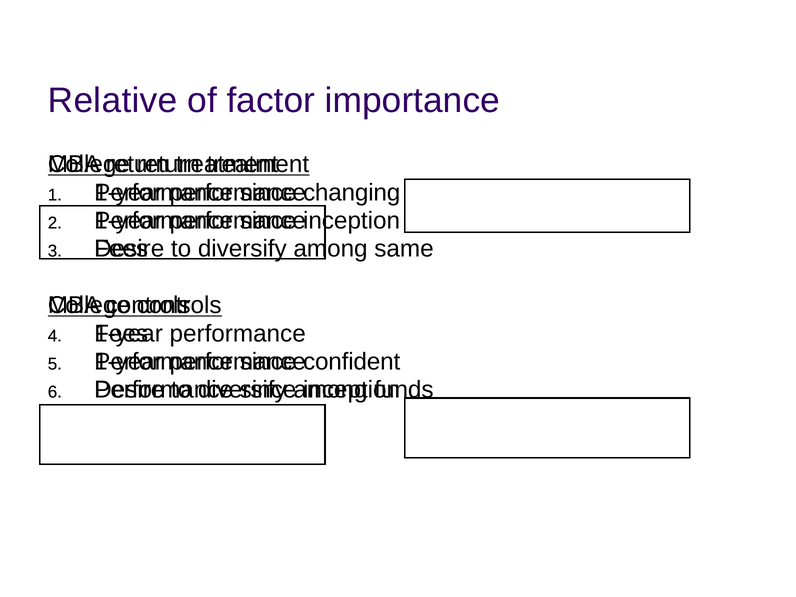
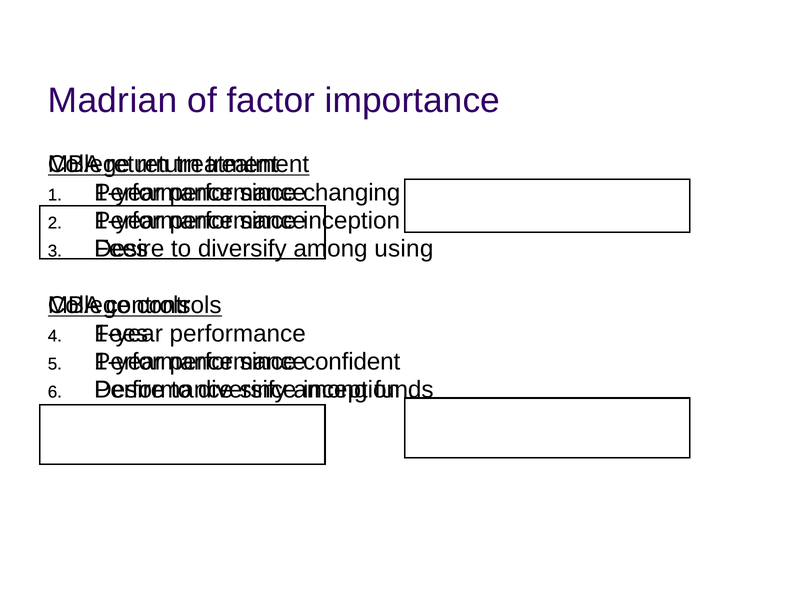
Relative: Relative -> Madrian
same: same -> using
